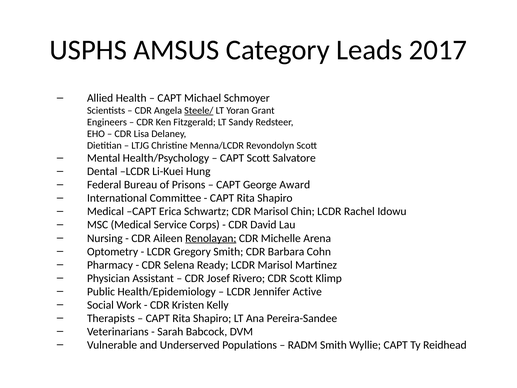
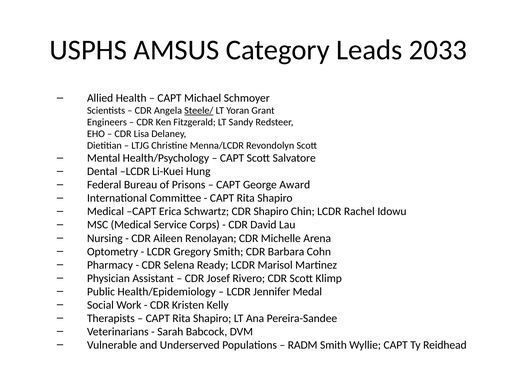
2017: 2017 -> 2033
CDR Marisol: Marisol -> Shapiro
Renolayan underline: present -> none
Active: Active -> Medal
